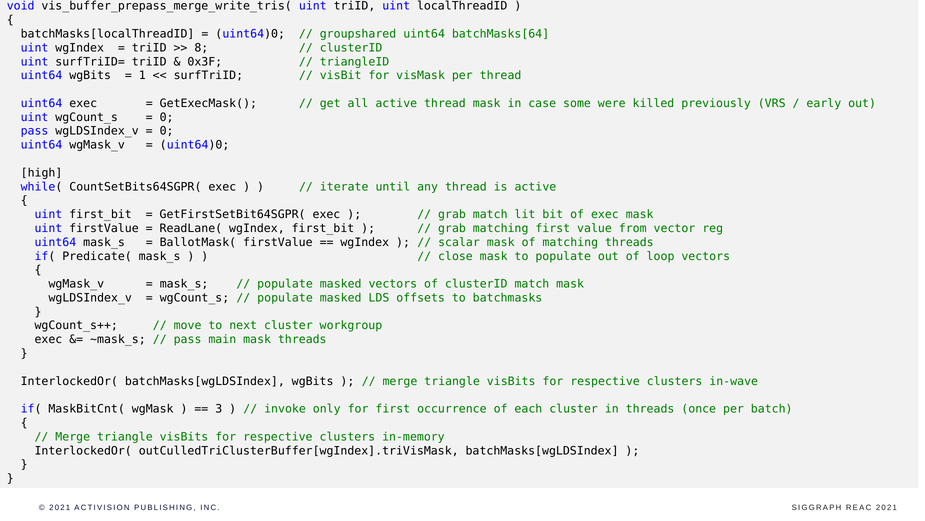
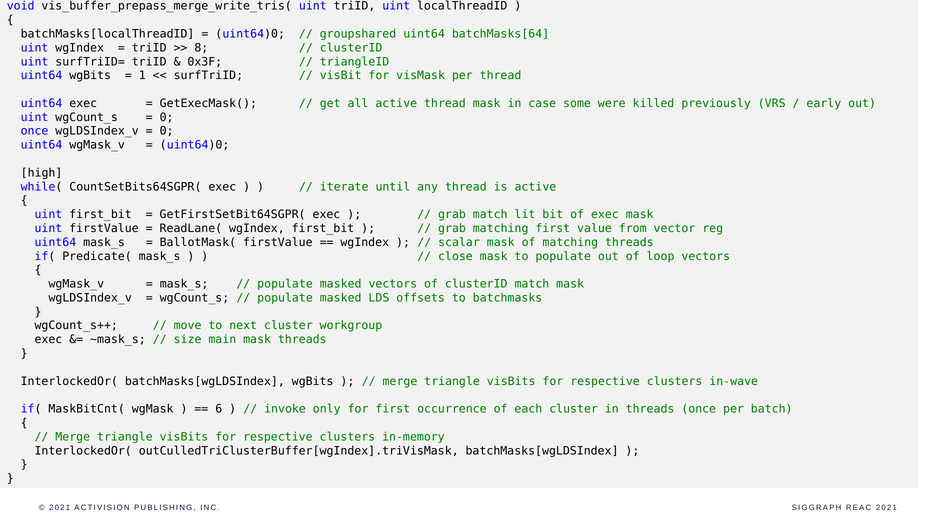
pass at (35, 131): pass -> once
pass at (188, 339): pass -> size
3: 3 -> 6
